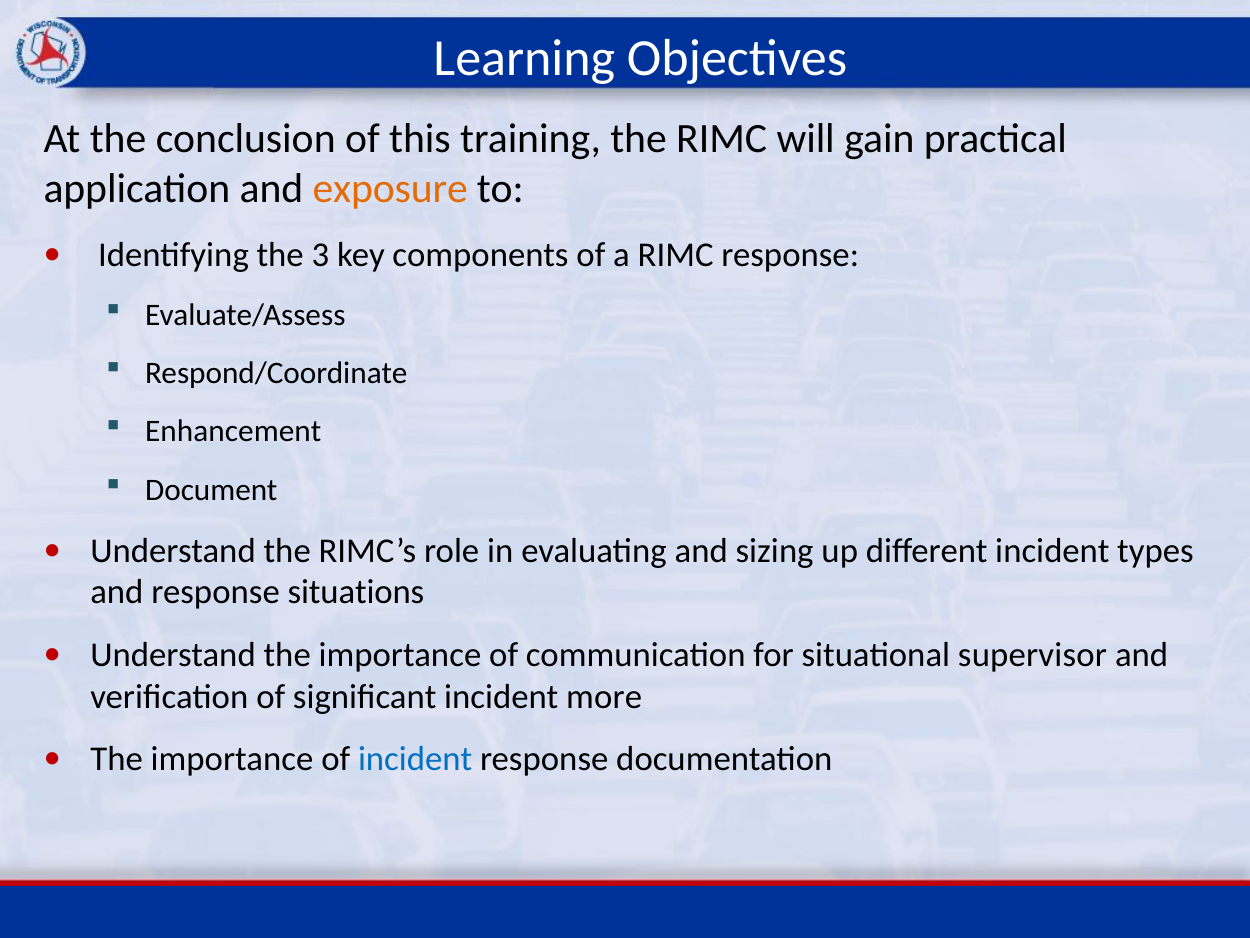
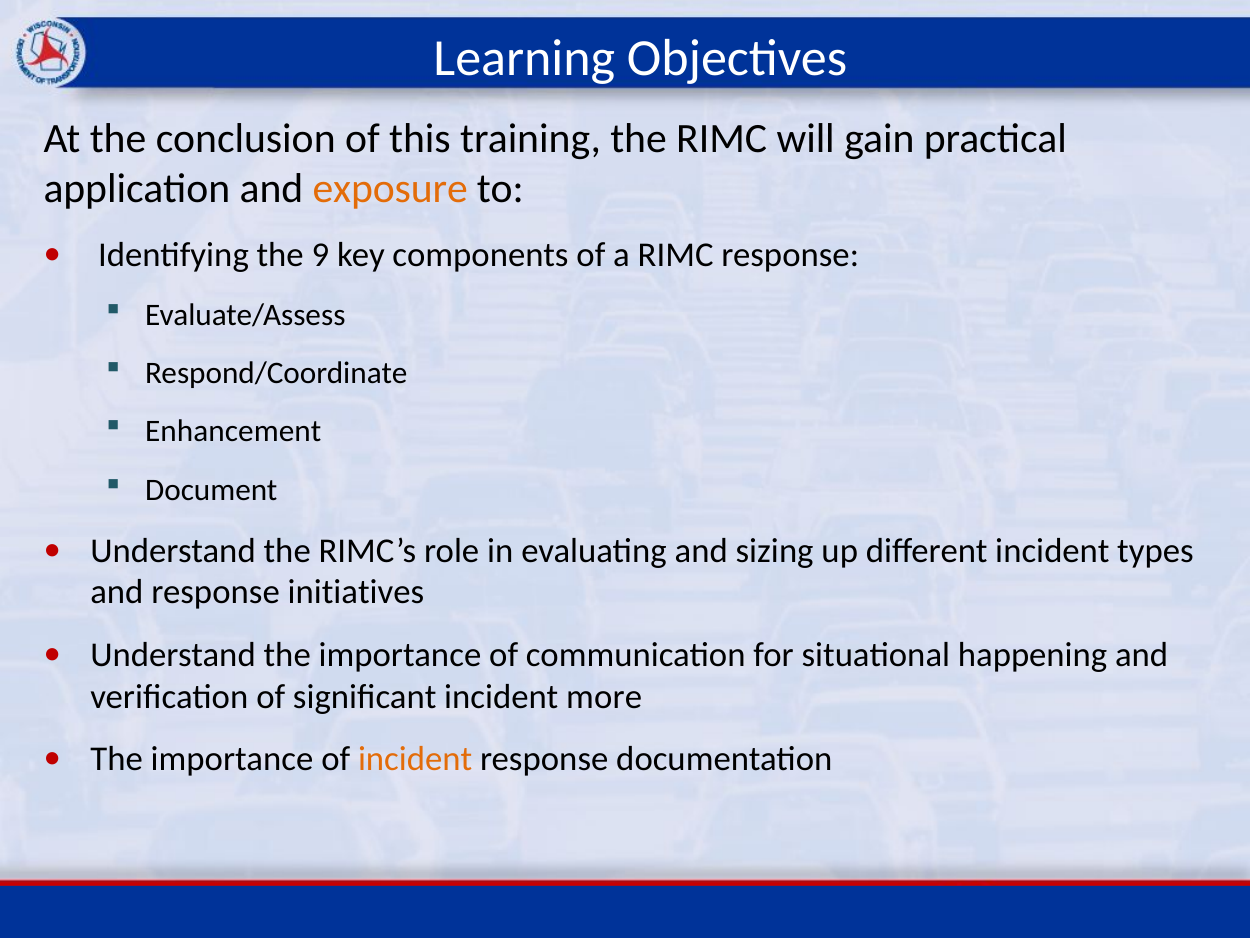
3: 3 -> 9
situations: situations -> initiatives
supervisor: supervisor -> happening
incident at (415, 759) colour: blue -> orange
